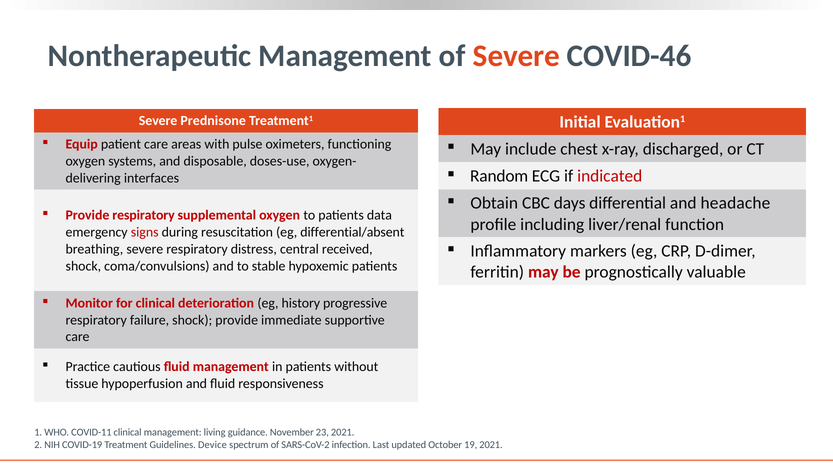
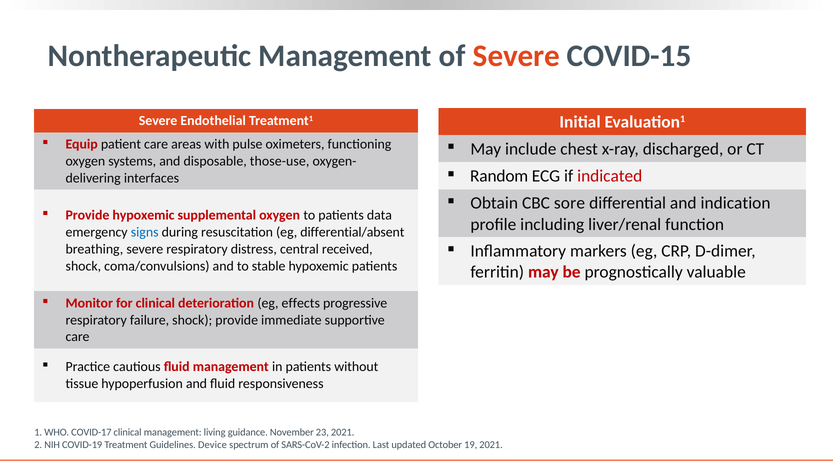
COVID-46: COVID-46 -> COVID-15
Prednisone: Prednisone -> Endothelial
doses-use: doses-use -> those-use
days: days -> sore
headache: headache -> indication
Provide respiratory: respiratory -> hypoxemic
signs colour: red -> blue
history: history -> effects
COVID-11: COVID-11 -> COVID-17
